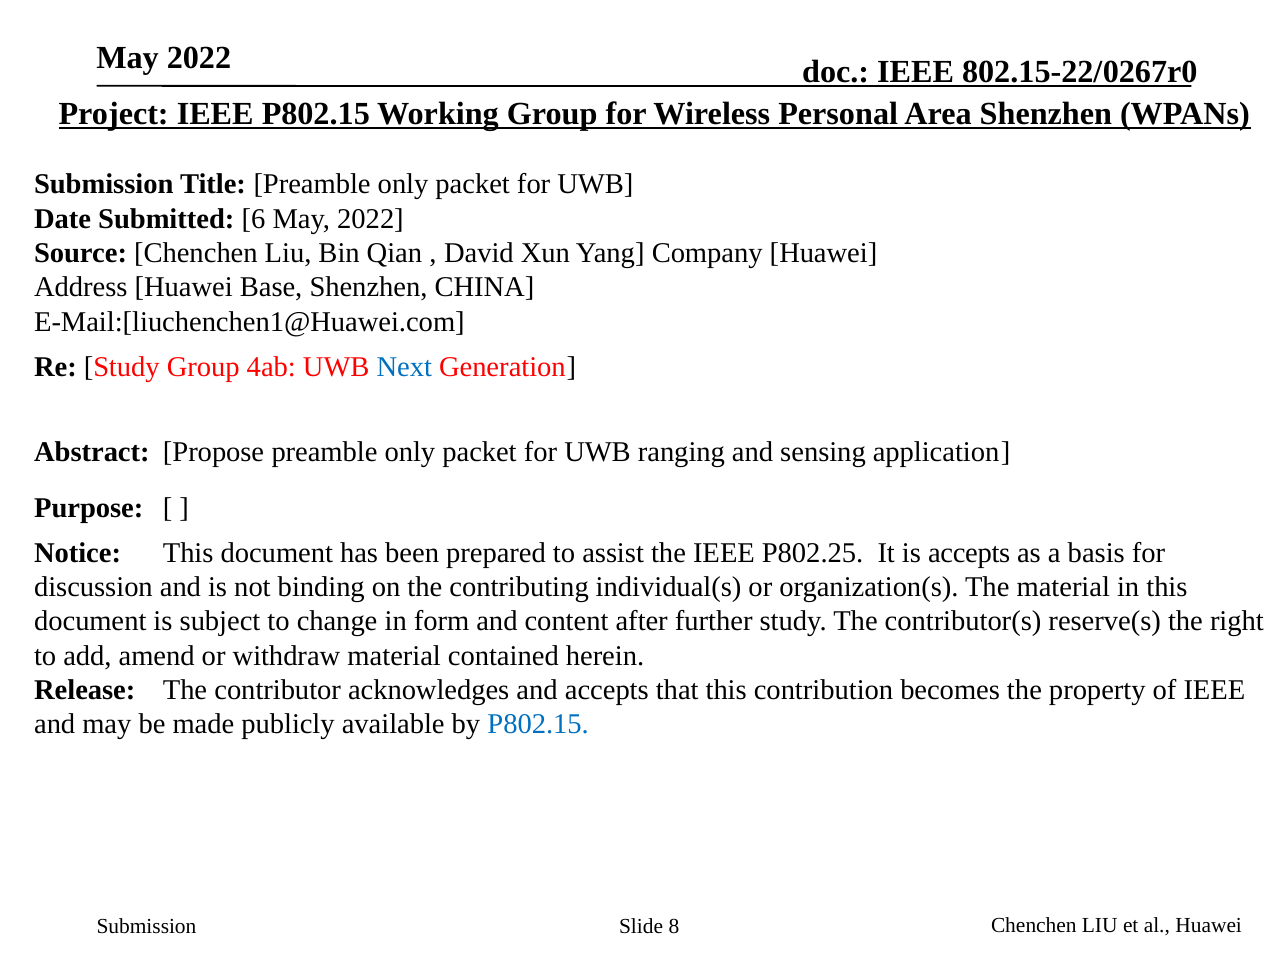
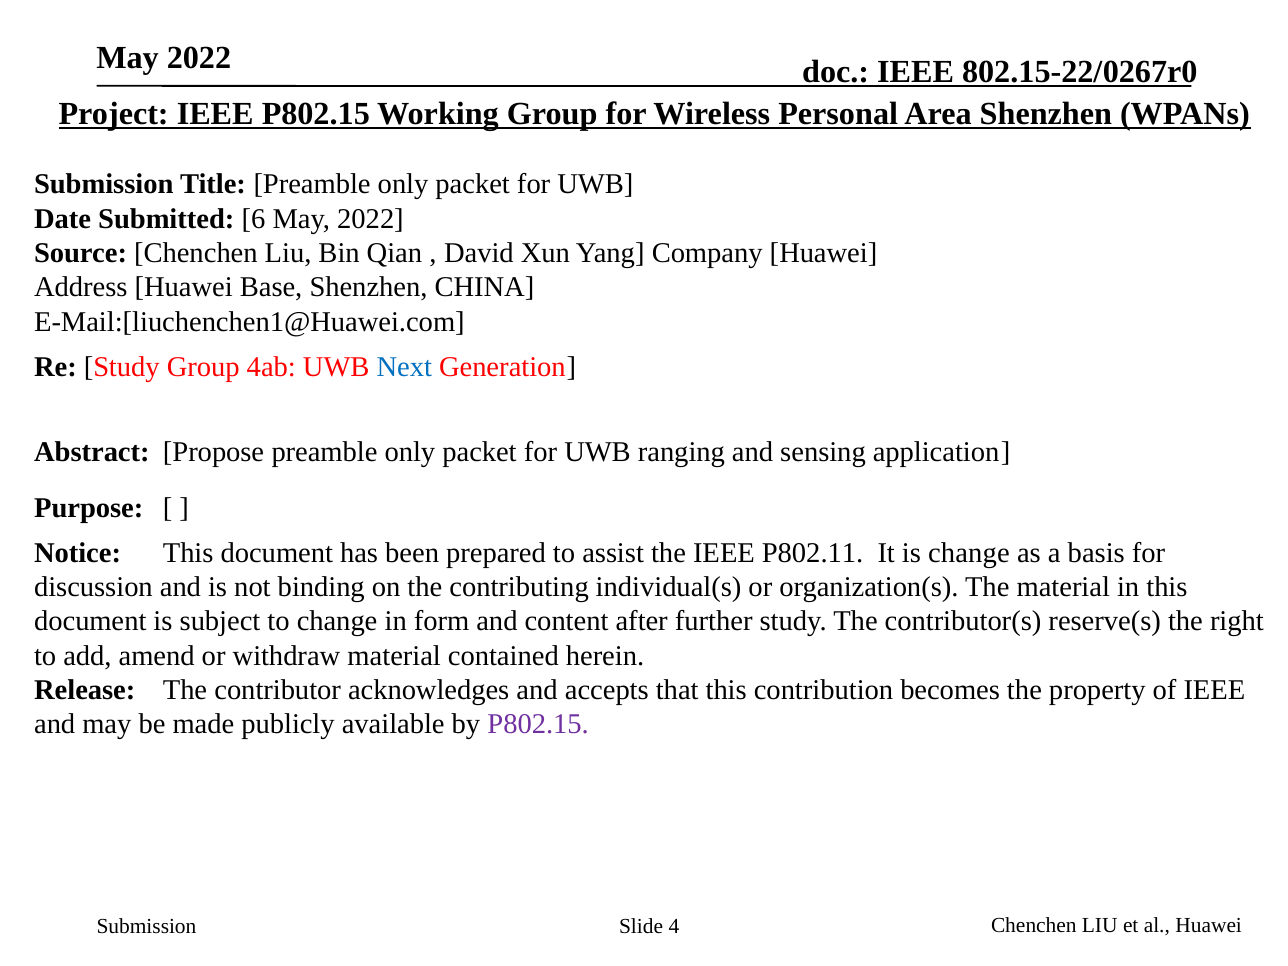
P802.25: P802.25 -> P802.11
is accepts: accepts -> change
P802.15 at (538, 724) colour: blue -> purple
8: 8 -> 4
